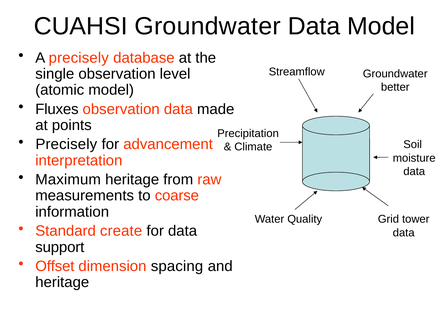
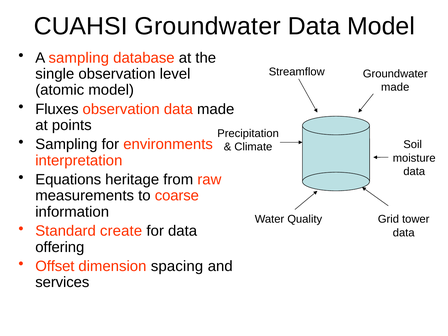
A precisely: precisely -> sampling
better at (395, 87): better -> made
Precisely at (66, 144): Precisely -> Sampling
advancement: advancement -> environments
Maximum: Maximum -> Equations
support: support -> offering
heritage at (62, 282): heritage -> services
